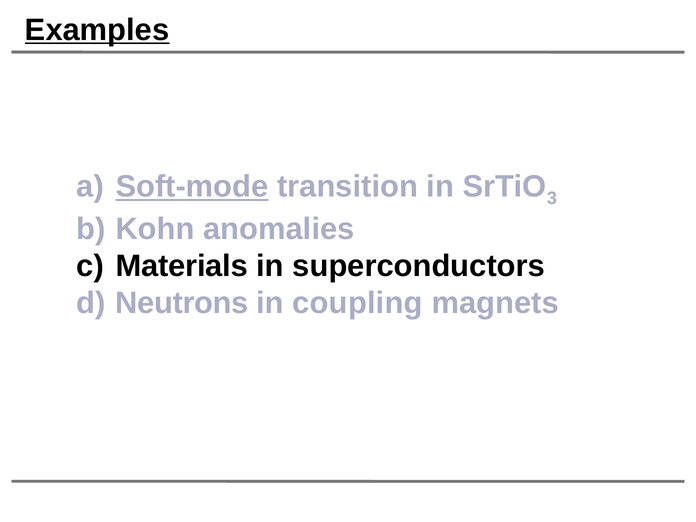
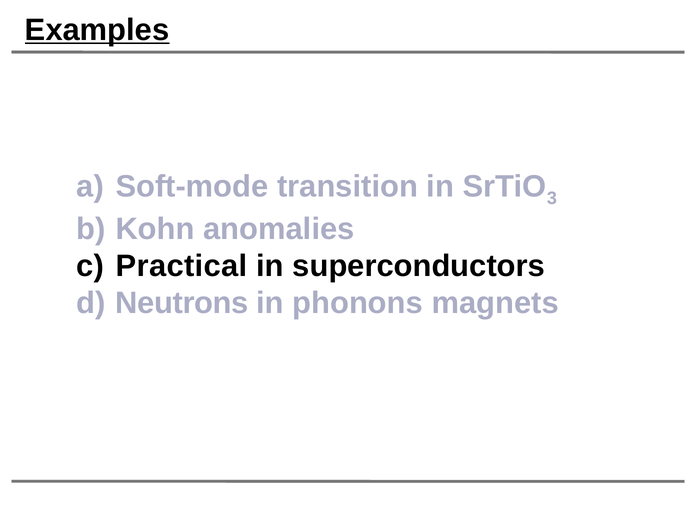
Soft-mode underline: present -> none
Materials: Materials -> Practical
coupling: coupling -> phonons
